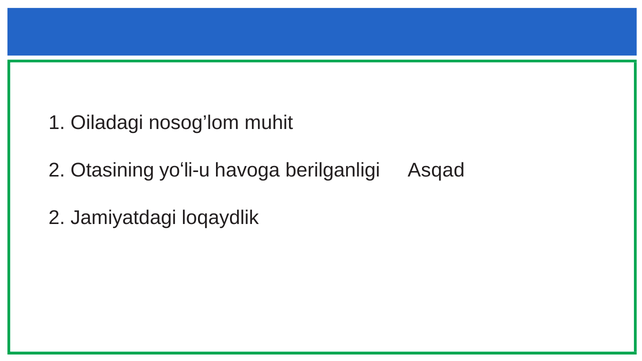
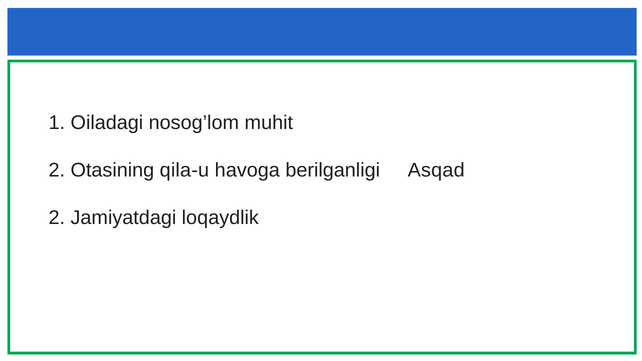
yoʻli-u: yoʻli-u -> qila-u
